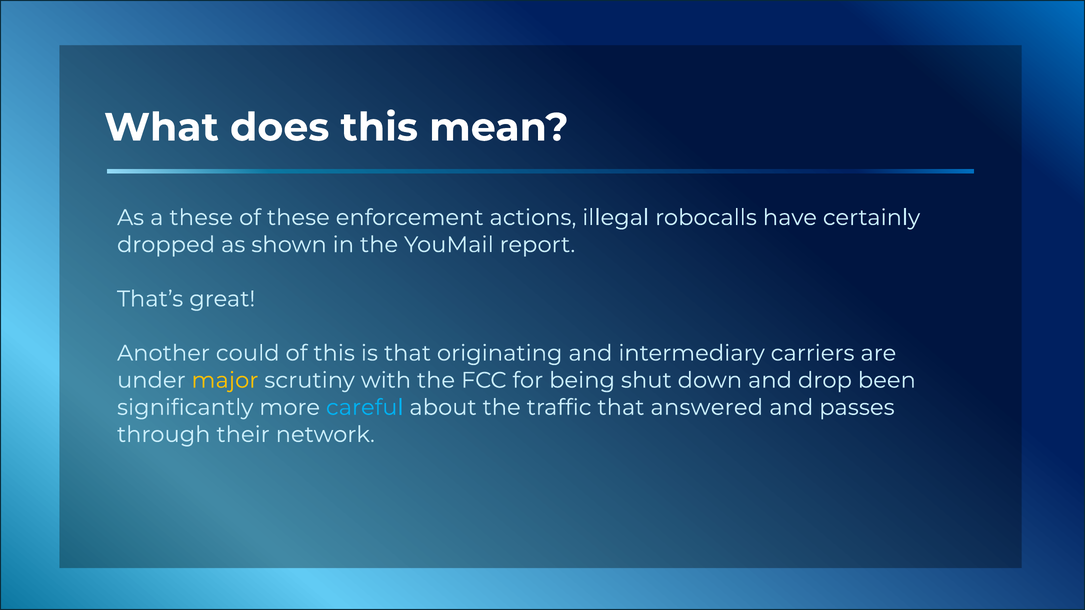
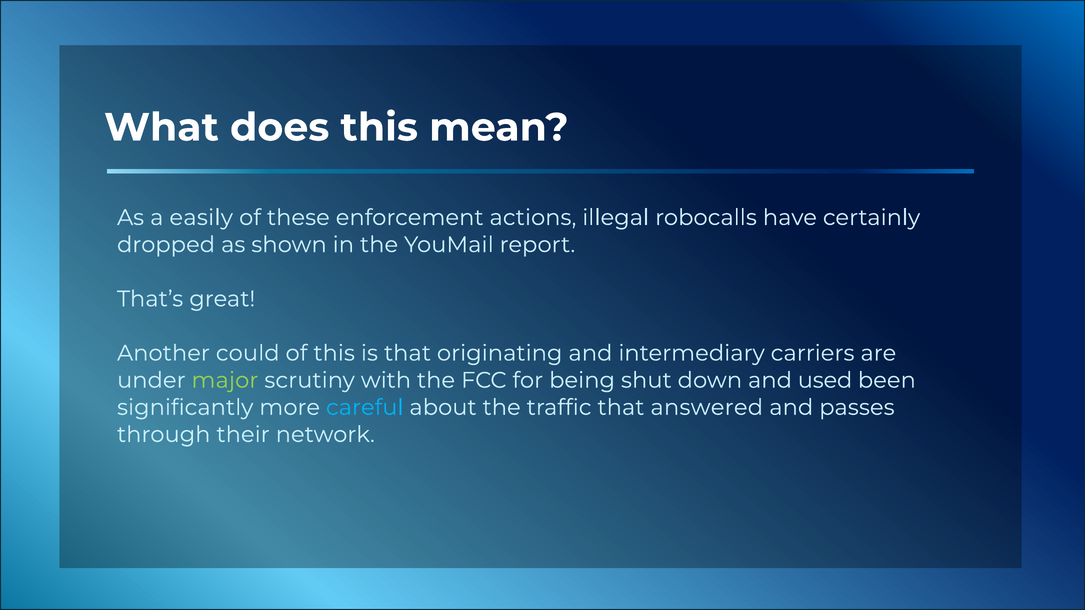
a these: these -> easily
major colour: yellow -> light green
drop: drop -> used
